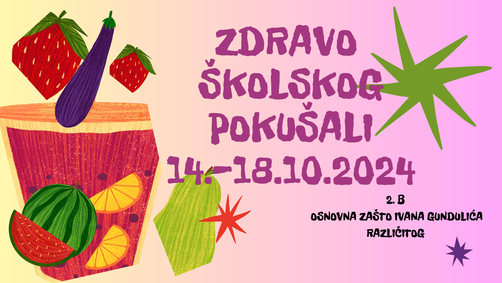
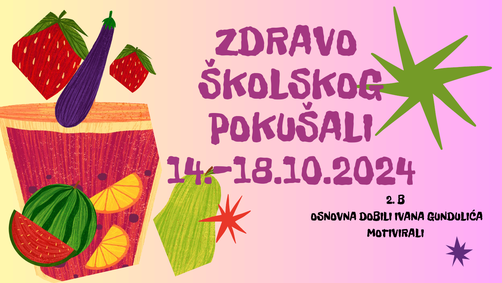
ZAŠTO: ZAŠTO -> DOBILI
RAZLIČITOG: RAZLIČITOG -> MOTIVIRALI
